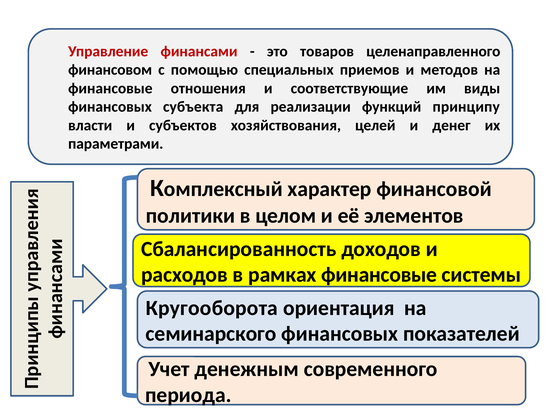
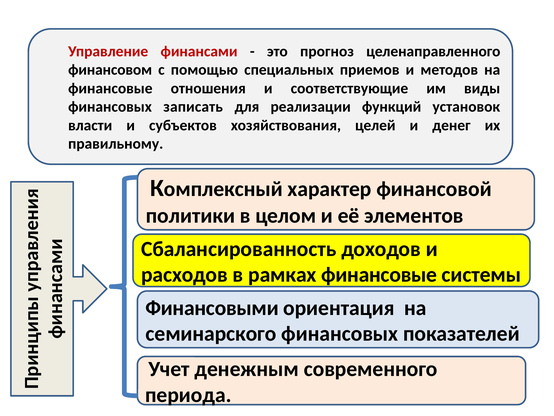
товаров: товаров -> прогноз
субъекта: субъекта -> записать
принципу: принципу -> установок
параметрами: параметрами -> правильному
Кругооборота: Кругооборота -> Финансовыми
